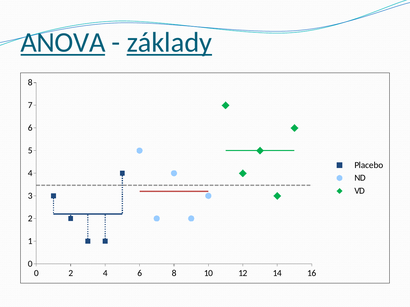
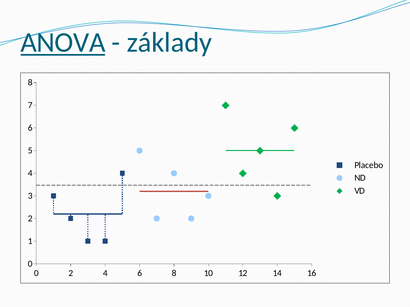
základy underline: present -> none
